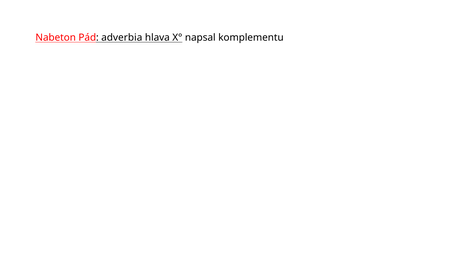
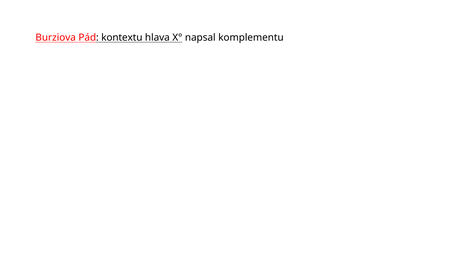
Nabeton: Nabeton -> Burziova
adverbia: adverbia -> kontextu
